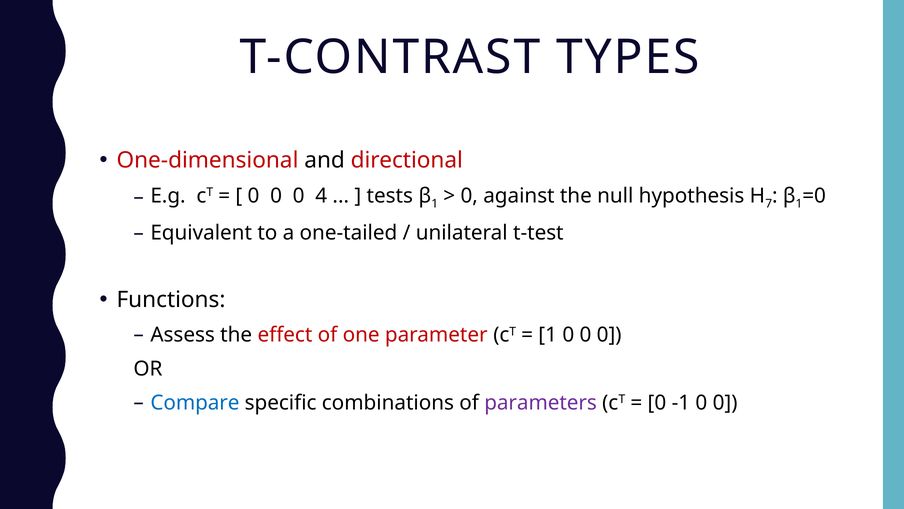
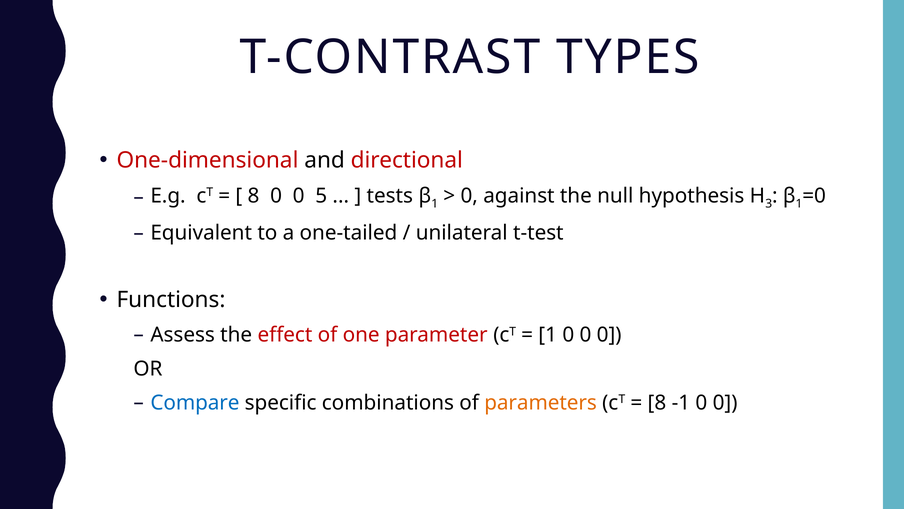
0 at (254, 195): 0 -> 8
4: 4 -> 5
7: 7 -> 3
parameters colour: purple -> orange
0 at (657, 402): 0 -> 8
